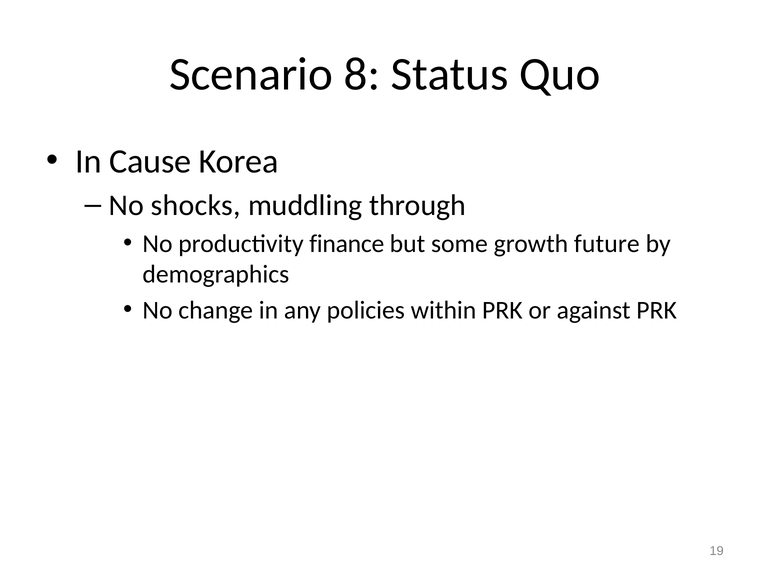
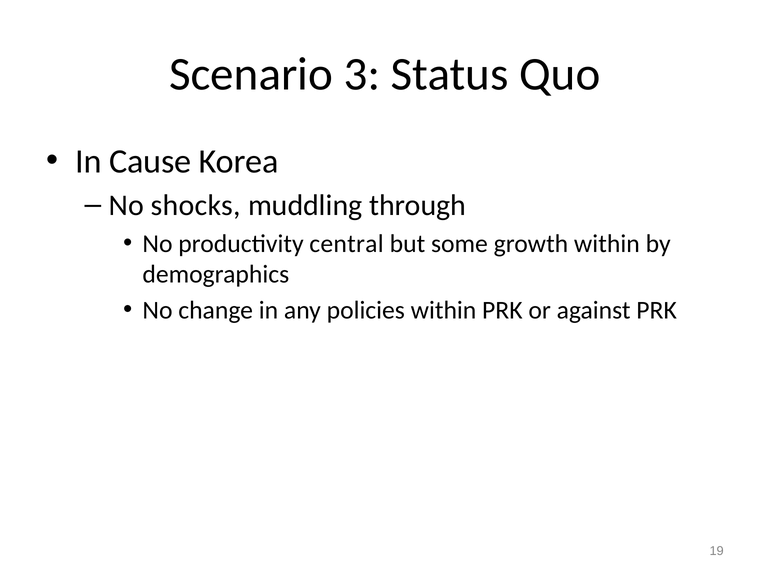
8: 8 -> 3
finance: finance -> central
growth future: future -> within
